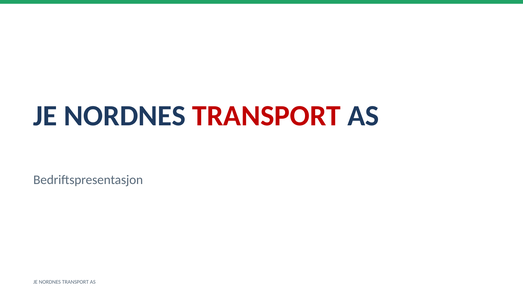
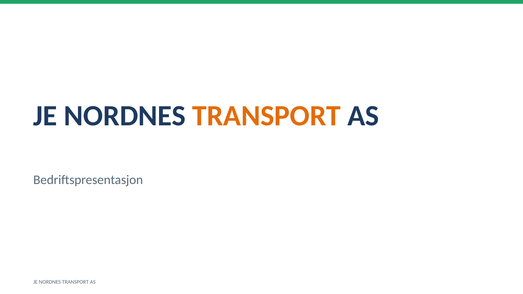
TRANSPORT at (266, 116) colour: red -> orange
